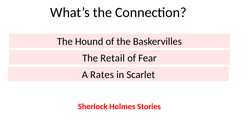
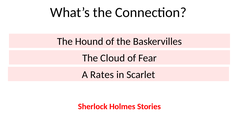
Retail: Retail -> Cloud
